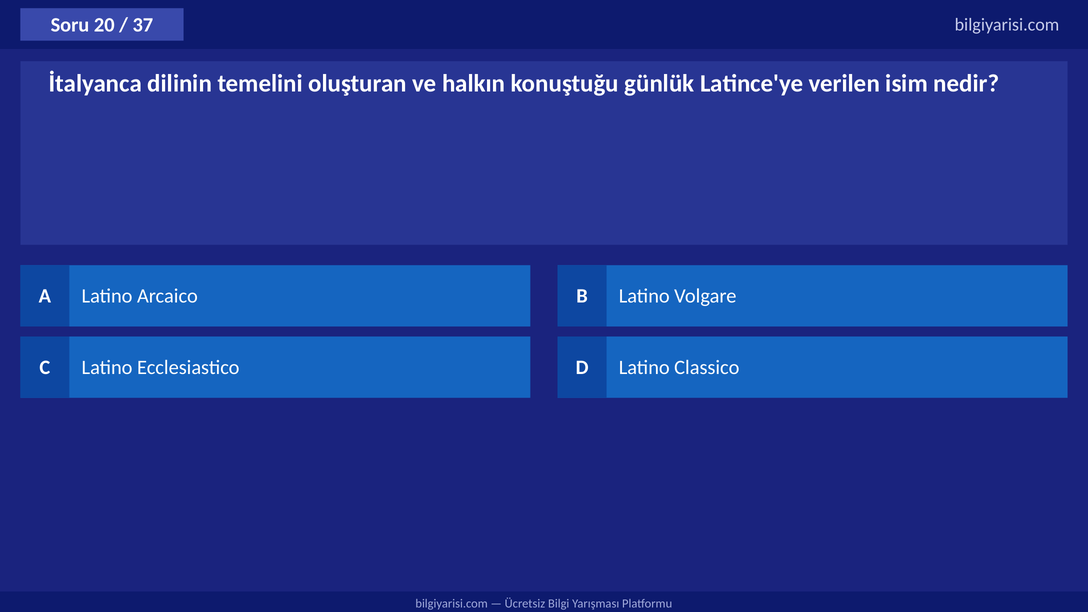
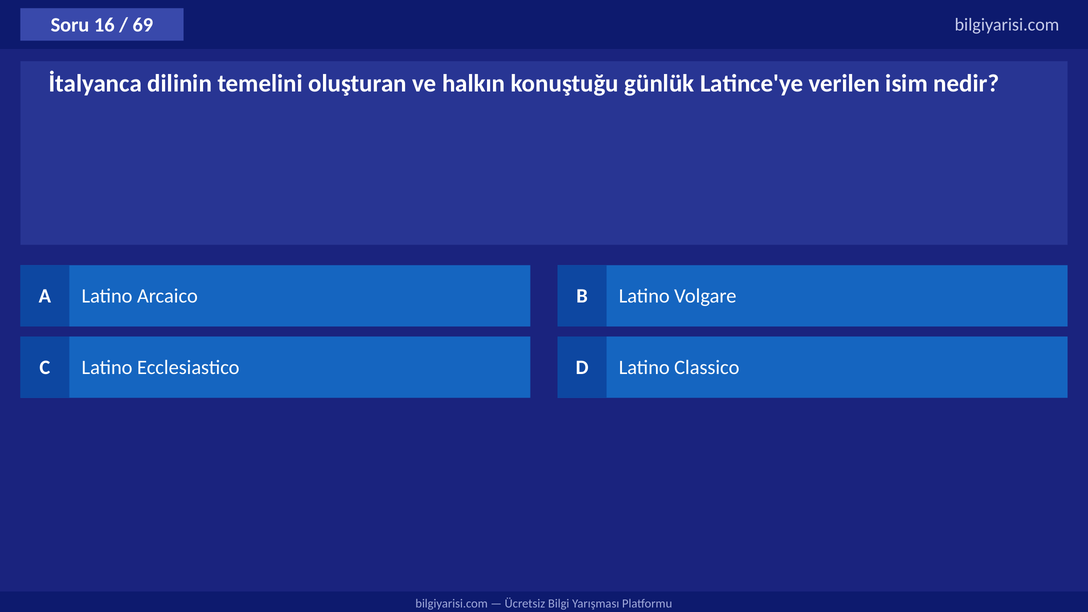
20: 20 -> 16
37: 37 -> 69
